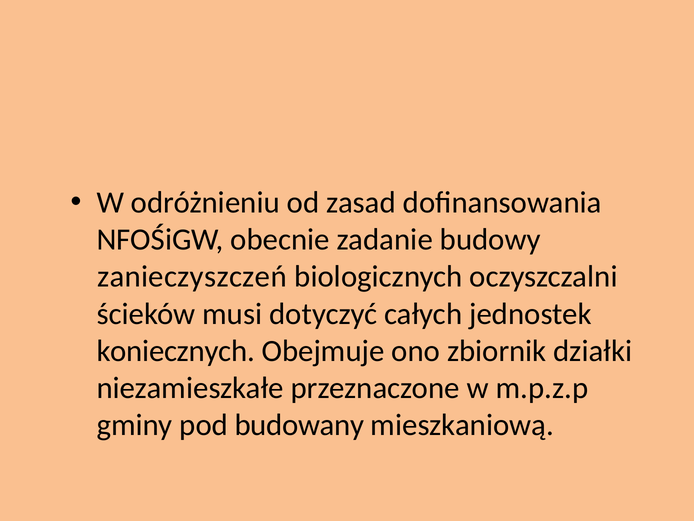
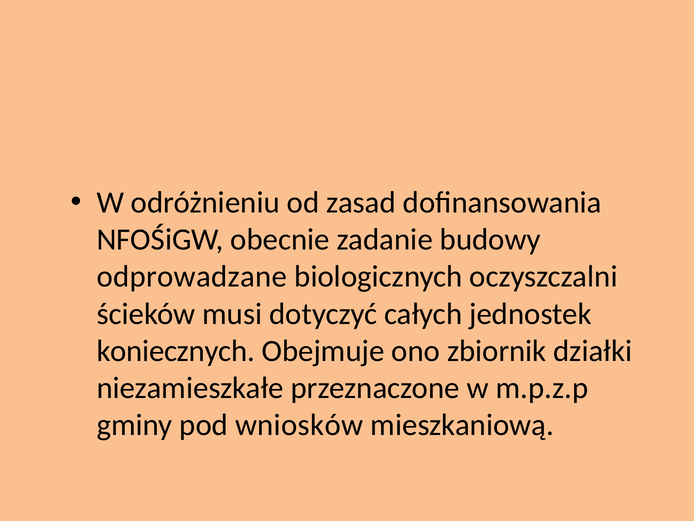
zanieczyszczeń: zanieczyszczeń -> odprowadzane
budowany: budowany -> wniosków
